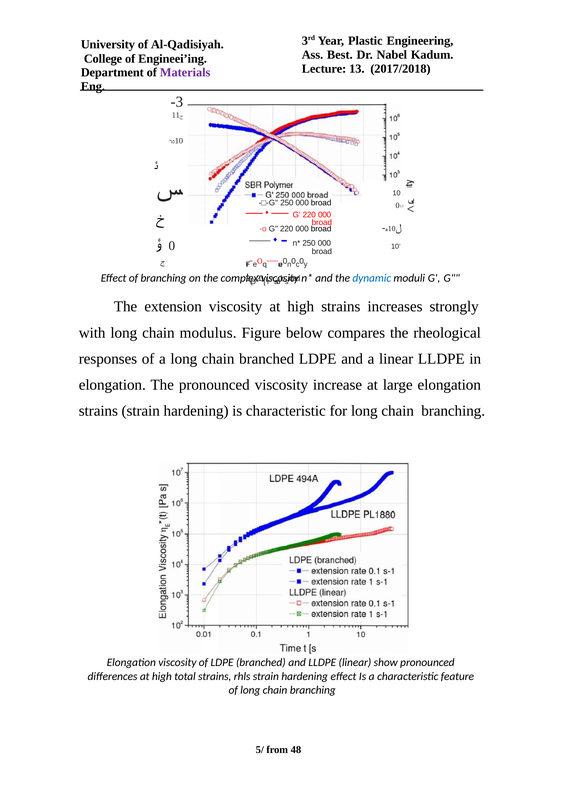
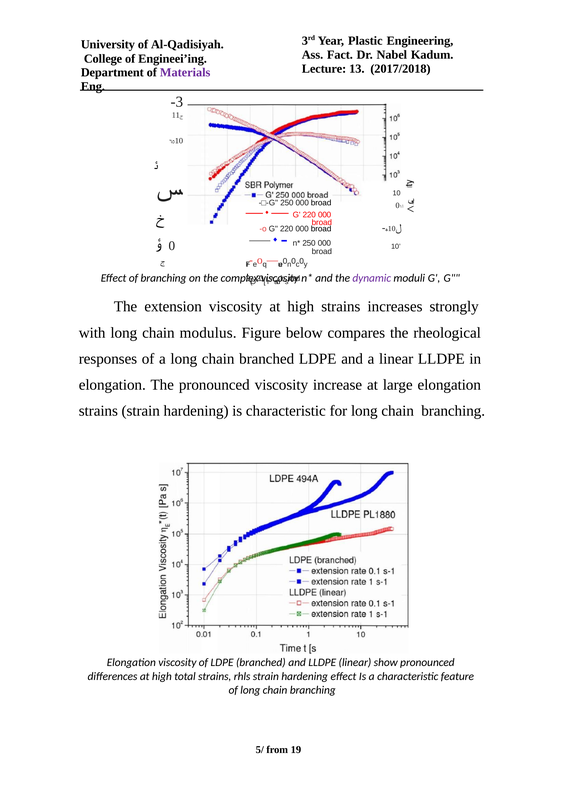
Best: Best -> Fact
dynamic colour: blue -> purple
48: 48 -> 19
